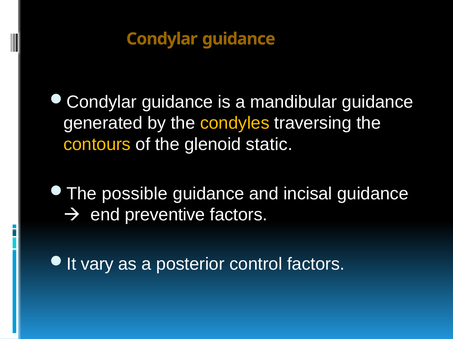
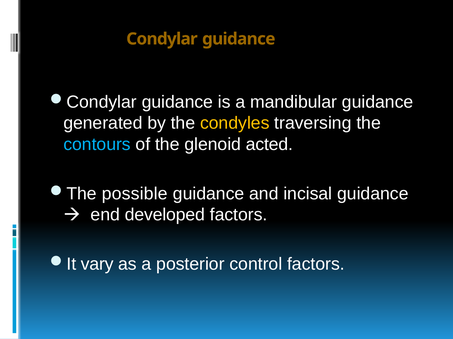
contours colour: yellow -> light blue
static: static -> acted
preventive: preventive -> developed
